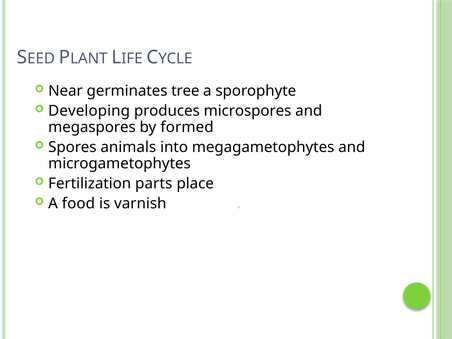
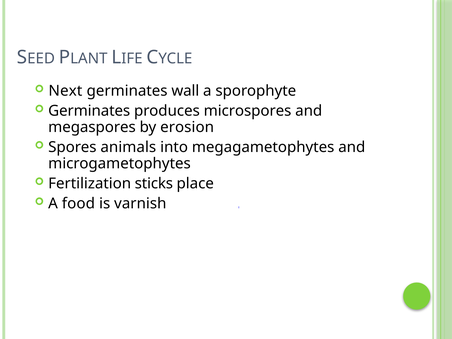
Near: Near -> Next
tree: tree -> wall
Developing at (89, 111): Developing -> Germinates
formed: formed -> erosion
parts: parts -> sticks
